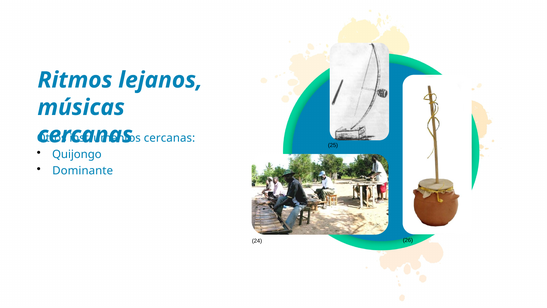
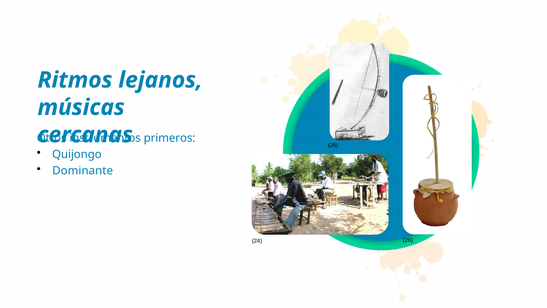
cercanas at (170, 138): cercanas -> primeros
